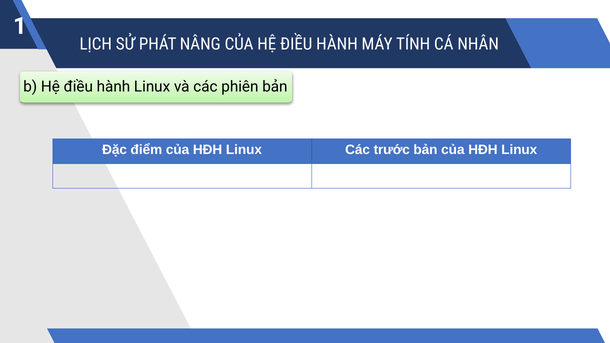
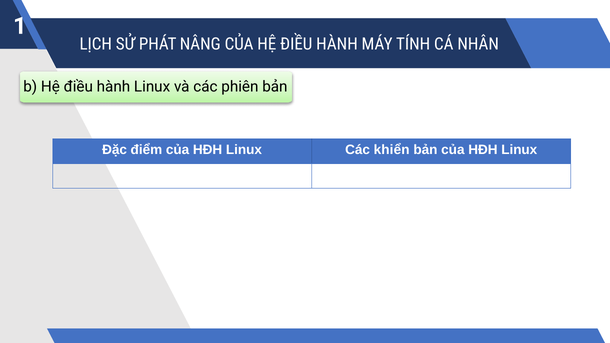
trước: trước -> khiển
